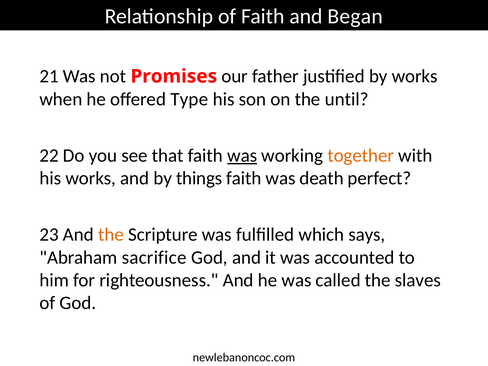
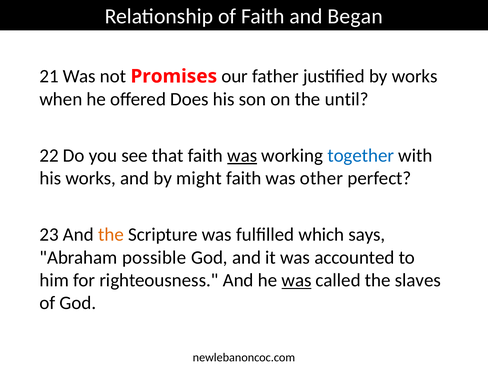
Type: Type -> Does
together colour: orange -> blue
things: things -> might
death: death -> other
sacrifice: sacrifice -> possible
was at (297, 280) underline: none -> present
